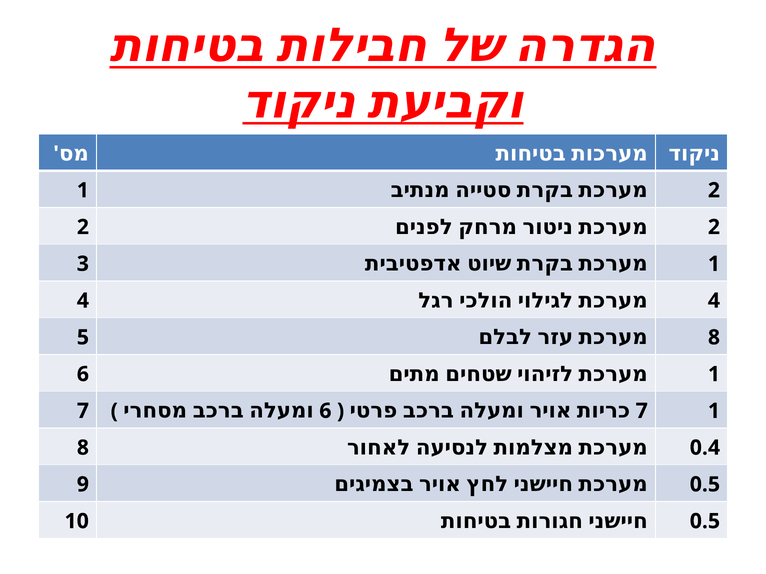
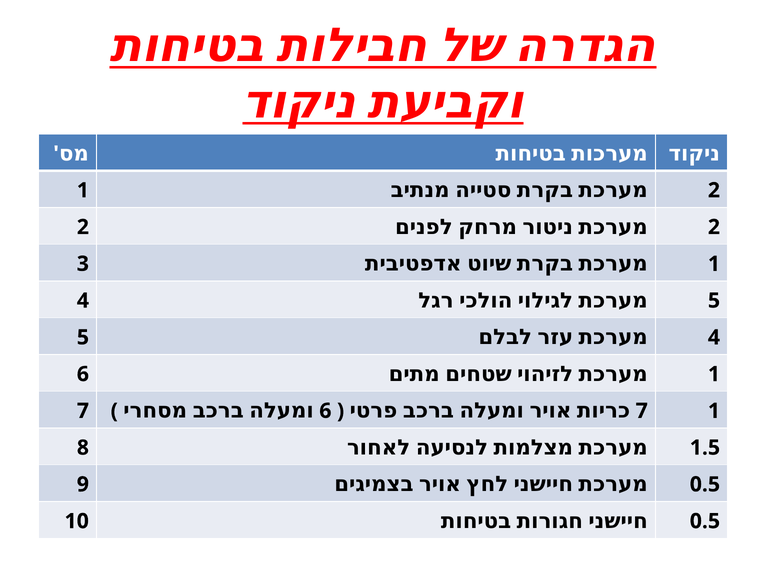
4 at (714, 301): 4 -> 5
8 at (714, 338): 8 -> 4
0.4: 0.4 -> 1.5
